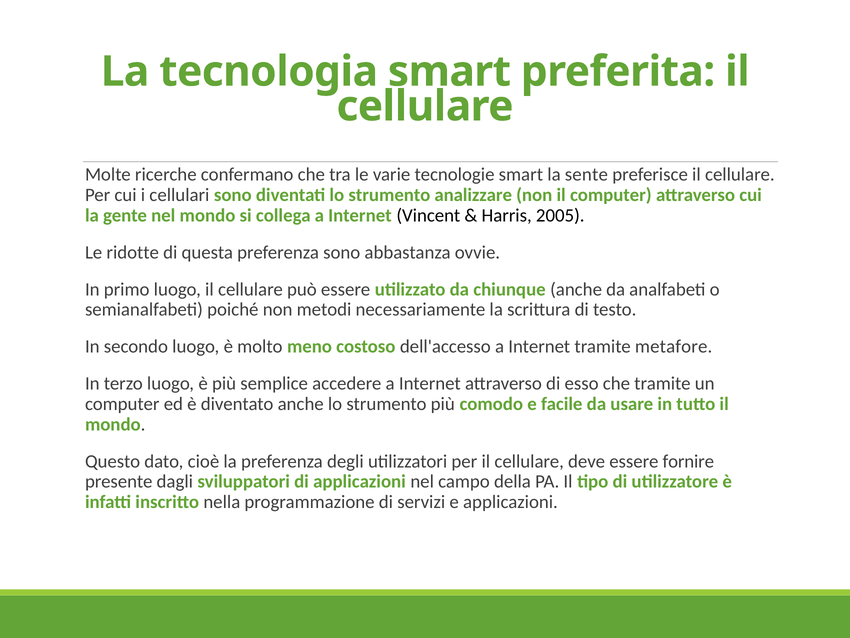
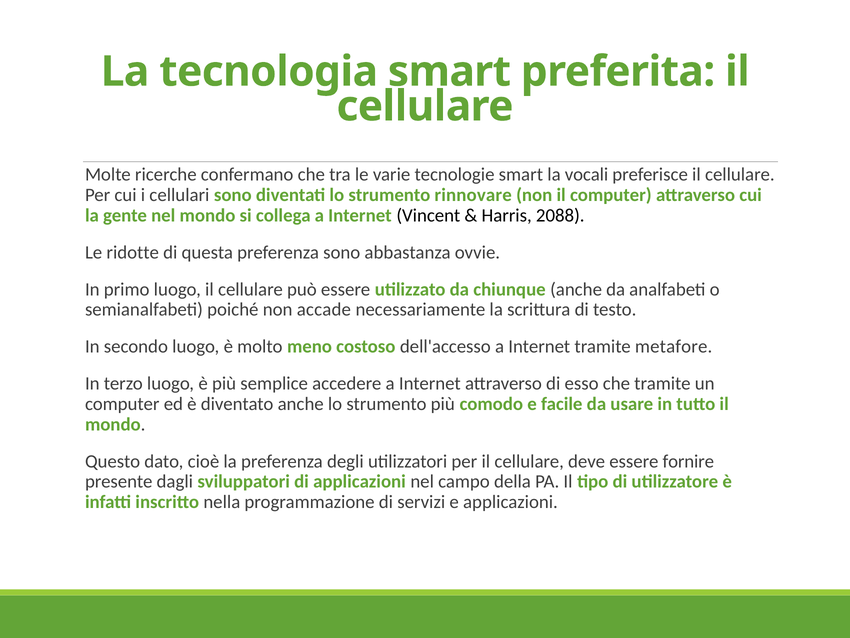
sente: sente -> vocali
analizzare: analizzare -> rinnovare
2005: 2005 -> 2088
metodi: metodi -> accade
